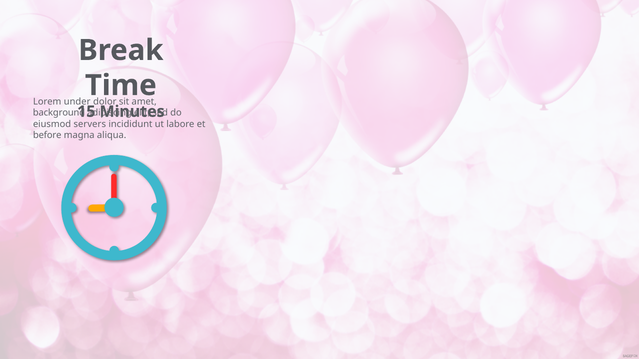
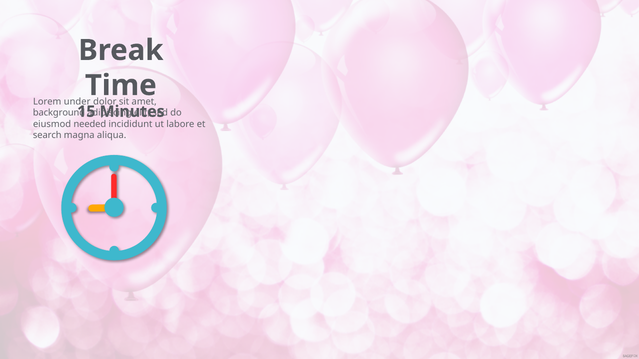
servers: servers -> needed
before: before -> search
